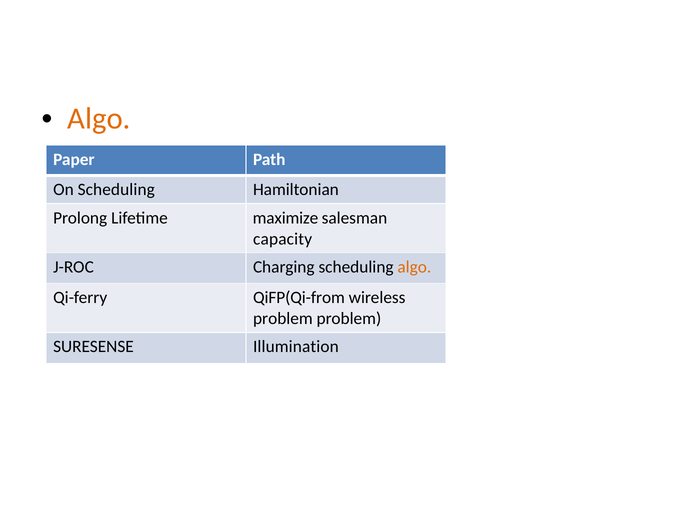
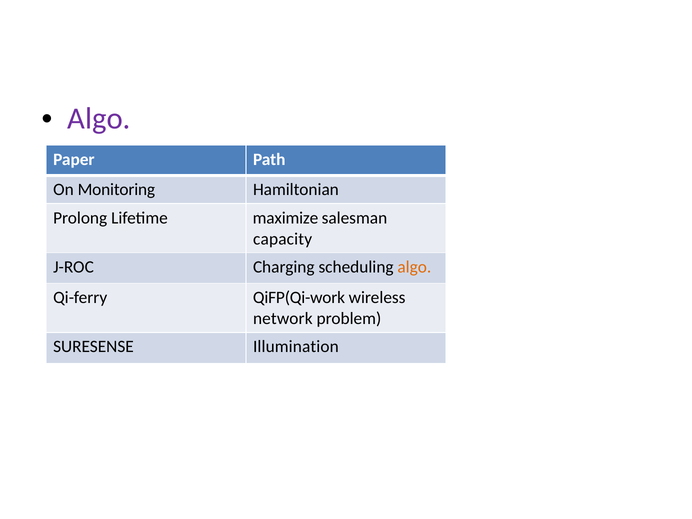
Algo at (99, 119) colour: orange -> purple
On Scheduling: Scheduling -> Monitoring
QiFP(Qi-from: QiFP(Qi-from -> QiFP(Qi-work
problem at (283, 319): problem -> network
